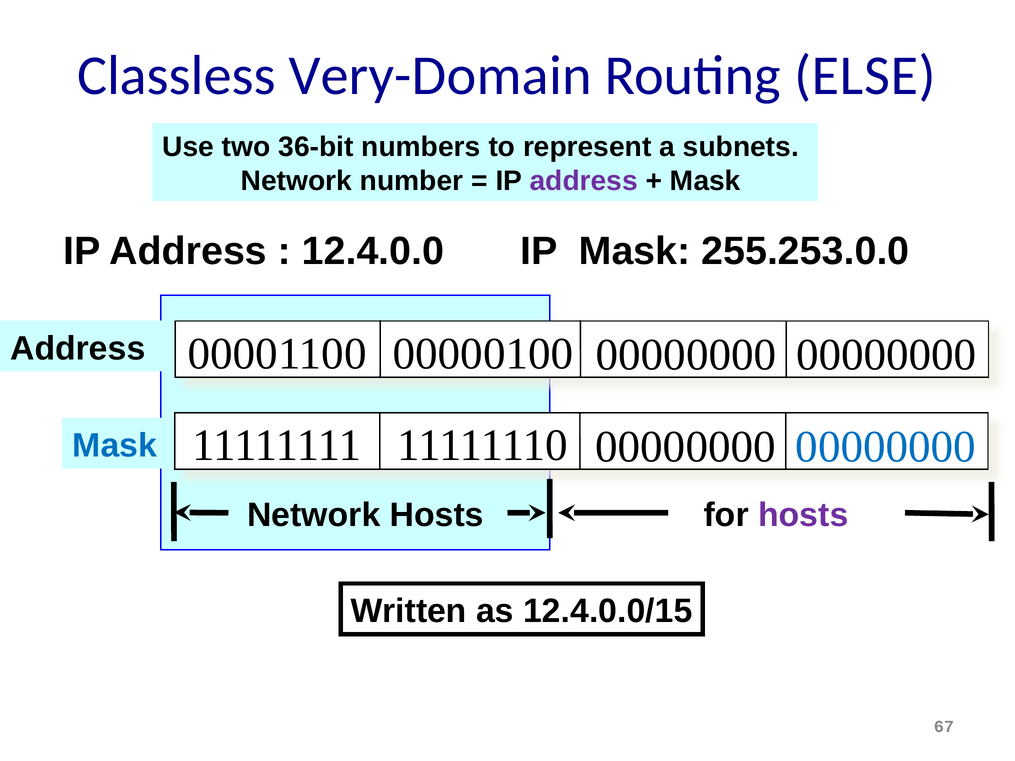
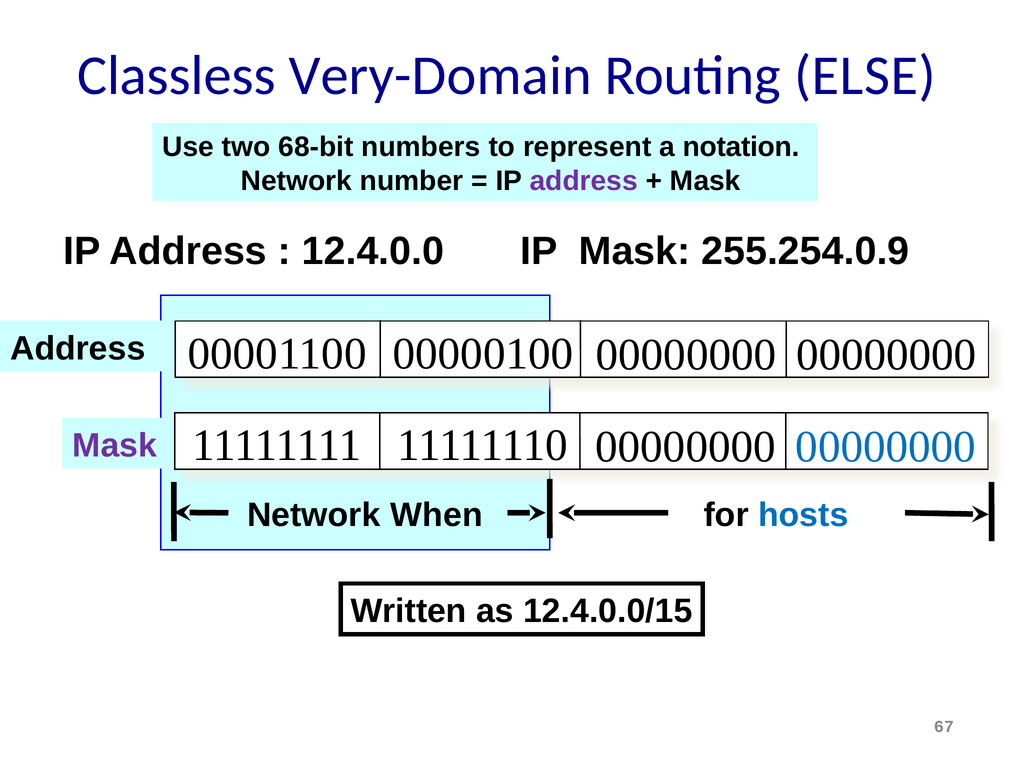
36-bit: 36-bit -> 68-bit
subnets: subnets -> notation
255.253.0.0: 255.253.0.0 -> 255.254.0.9
Mask at (115, 446) colour: blue -> purple
Network Hosts: Hosts -> When
hosts at (803, 515) colour: purple -> blue
